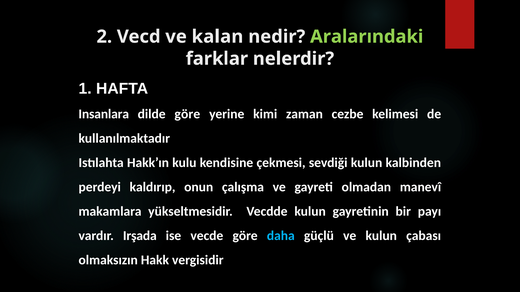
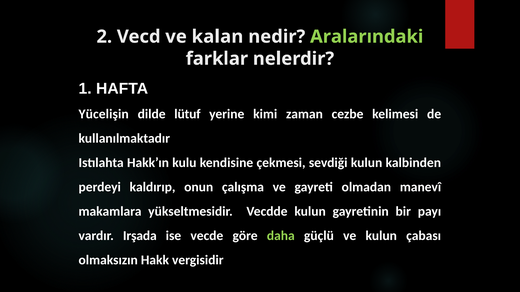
Insanlara: Insanlara -> Yücelişin
dilde göre: göre -> lütuf
daha colour: light blue -> light green
